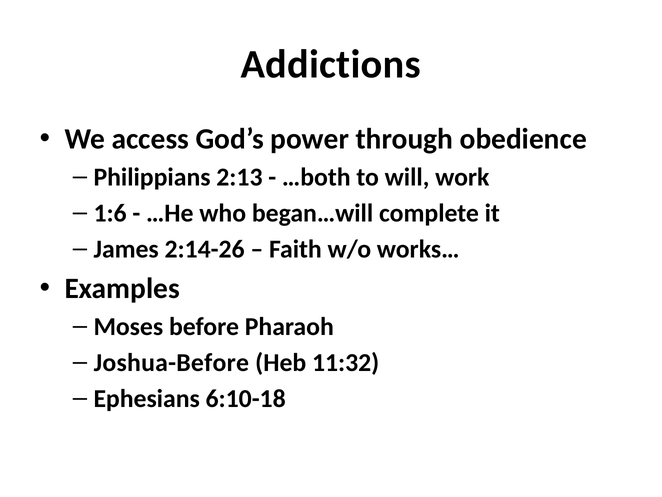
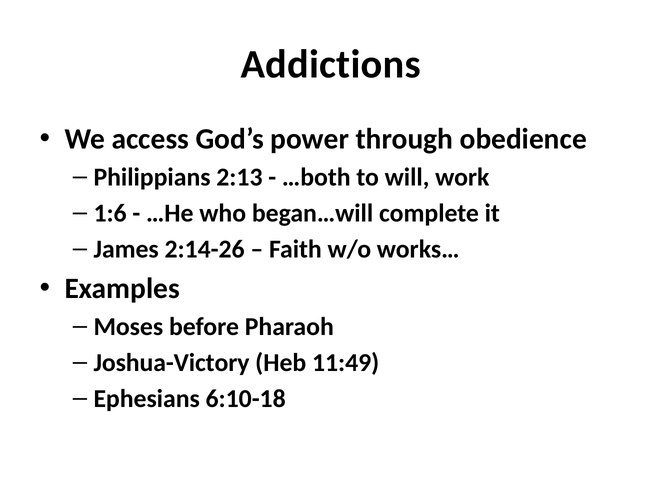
Joshua-Before: Joshua-Before -> Joshua-Victory
11:32: 11:32 -> 11:49
